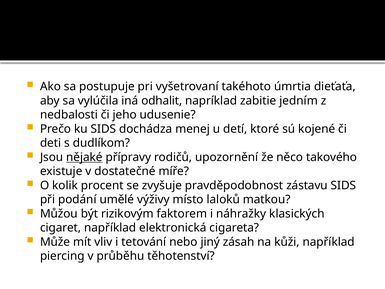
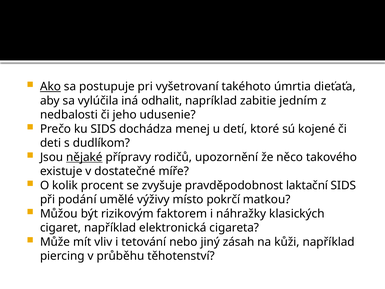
Ako underline: none -> present
zástavu: zástavu -> laktační
laloků: laloků -> pokrčí
